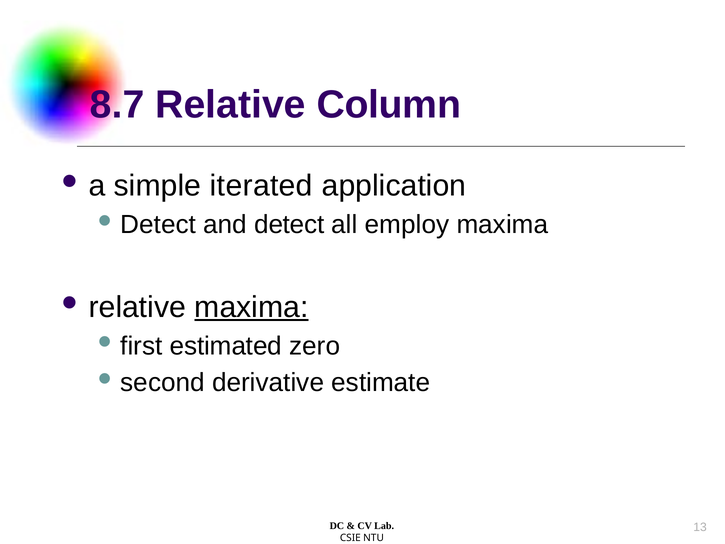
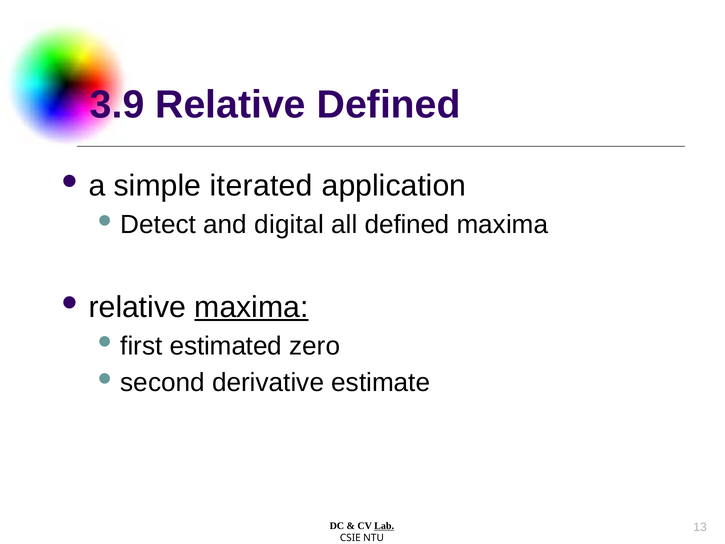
8.7: 8.7 -> 3.9
Relative Column: Column -> Defined
detect: detect -> digital
all employ: employ -> defined
Lab underline: none -> present
